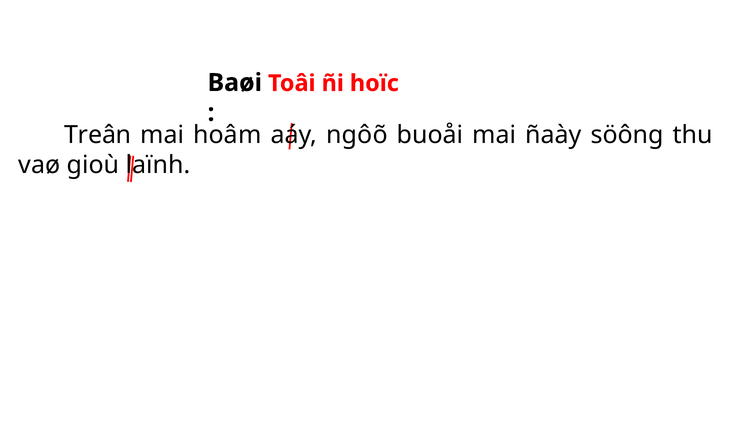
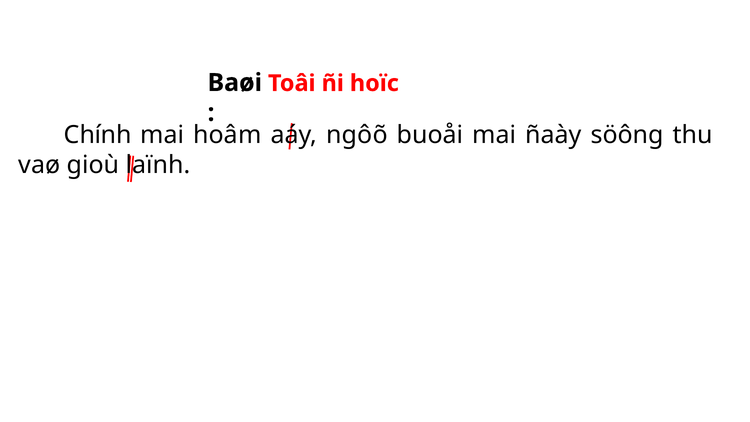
Treân: Treân -> Chính
